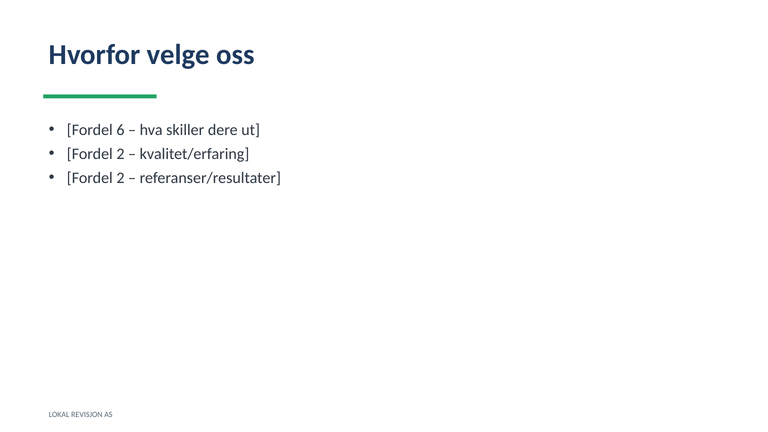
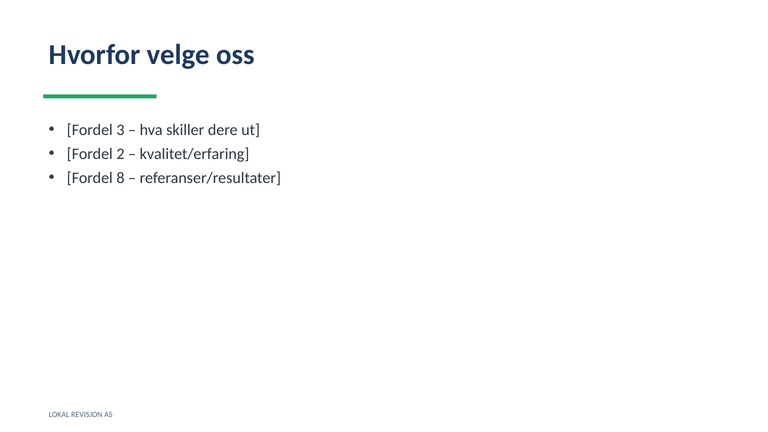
6: 6 -> 3
2 at (120, 178): 2 -> 8
